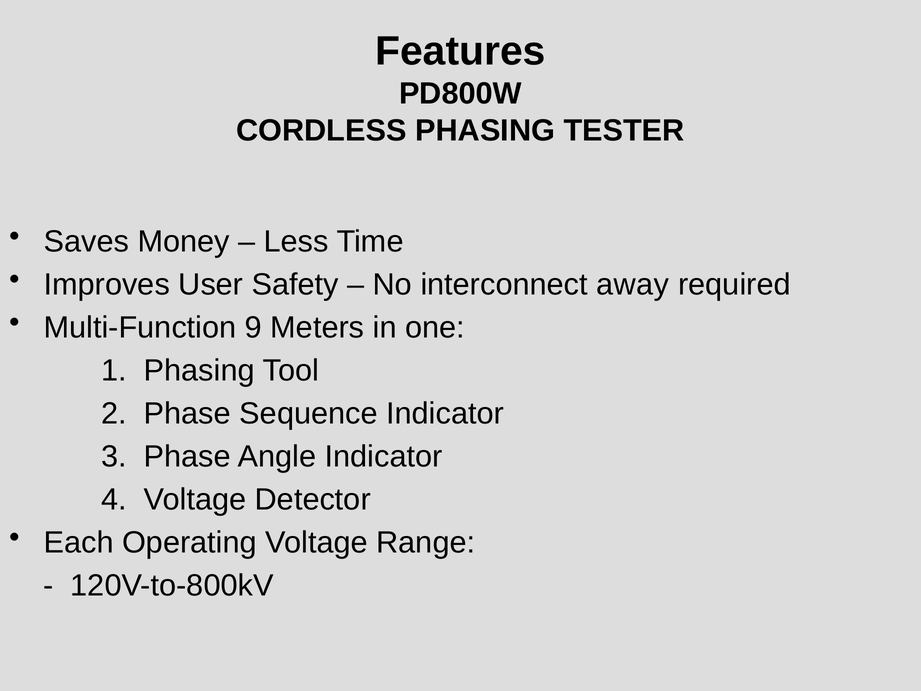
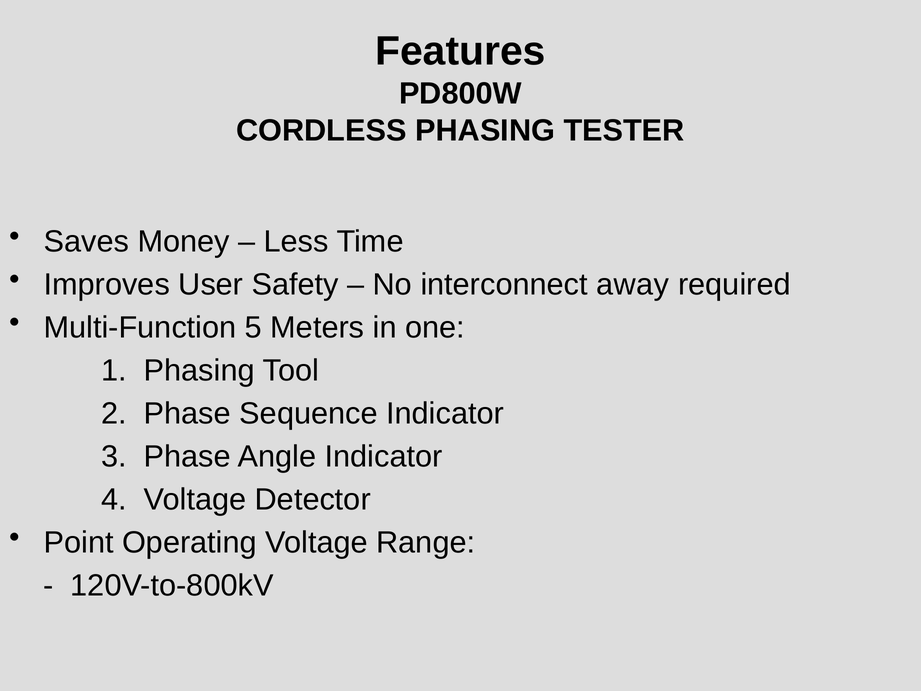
9: 9 -> 5
Each: Each -> Point
